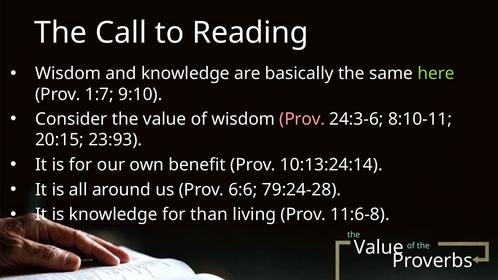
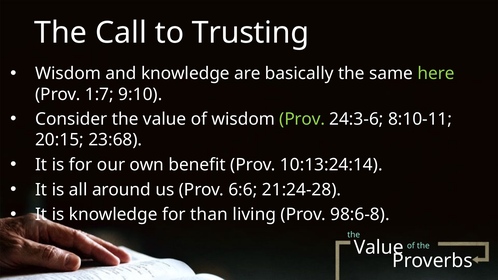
Reading: Reading -> Trusting
Prov at (302, 119) colour: pink -> light green
23:93: 23:93 -> 23:68
79:24-28: 79:24-28 -> 21:24-28
11:6-8: 11:6-8 -> 98:6-8
